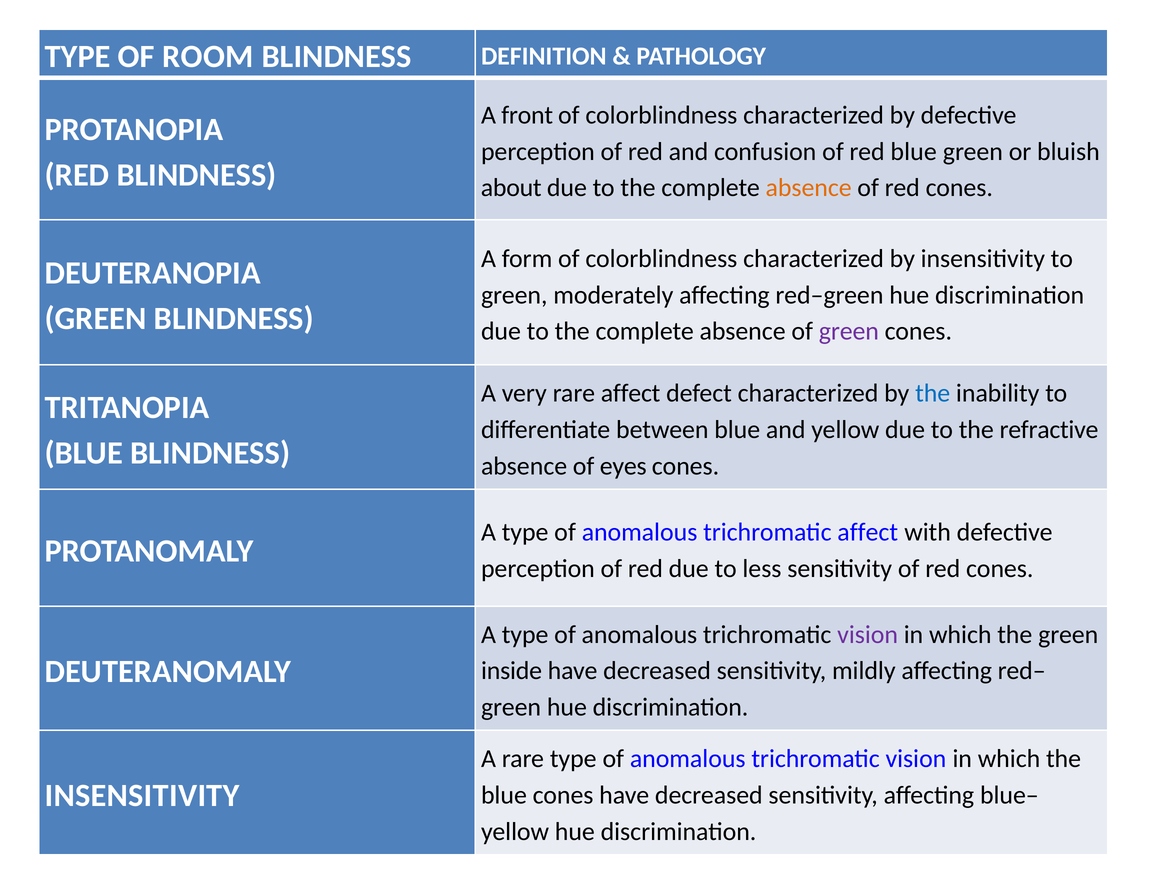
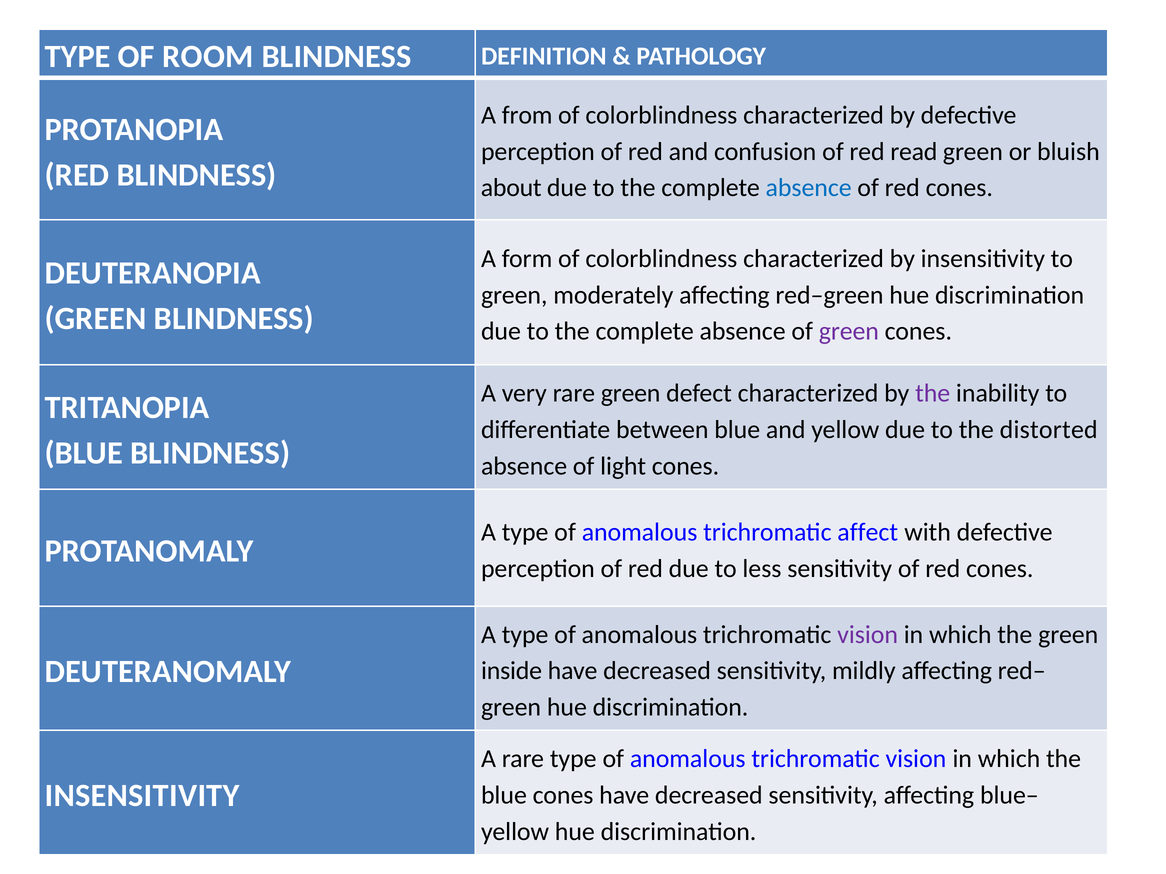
front: front -> from
red blue: blue -> read
absence at (809, 188) colour: orange -> blue
rare affect: affect -> green
the at (933, 393) colour: blue -> purple
refractive: refractive -> distorted
eyes: eyes -> light
